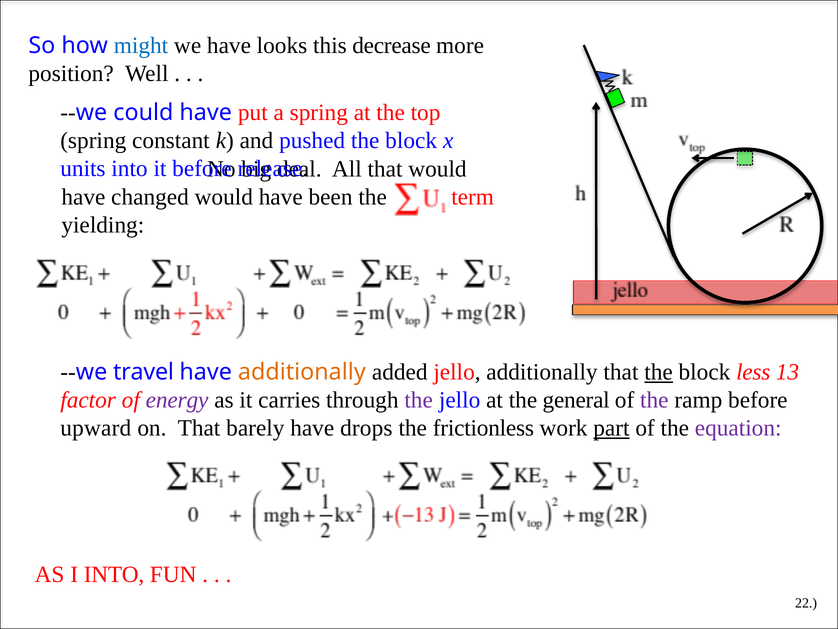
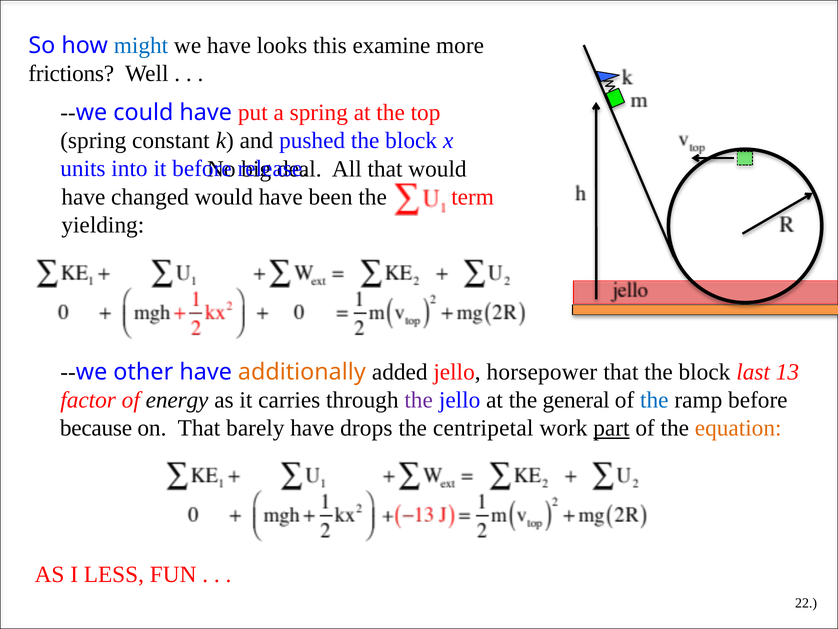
decrease: decrease -> examine
position: position -> frictions
travel: travel -> other
jello additionally: additionally -> horsepower
the at (659, 372) underline: present -> none
less: less -> last
energy colour: purple -> black
the at (654, 400) colour: purple -> blue
upward: upward -> because
frictionless: frictionless -> centripetal
equation colour: purple -> orange
I INTO: INTO -> LESS
